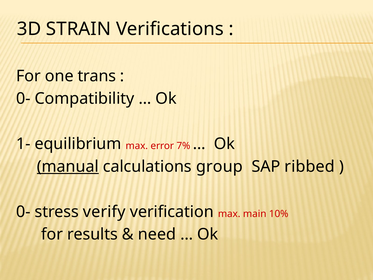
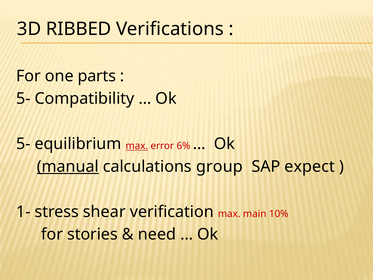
STRAIN: STRAIN -> RIBBED
trans: trans -> parts
0- at (23, 99): 0- -> 5-
1- at (23, 144): 1- -> 5-
max at (137, 146) underline: none -> present
7%: 7% -> 6%
ribbed: ribbed -> expect
0- at (23, 212): 0- -> 1-
verify: verify -> shear
results: results -> stories
